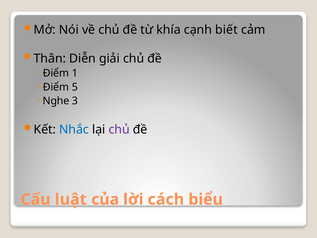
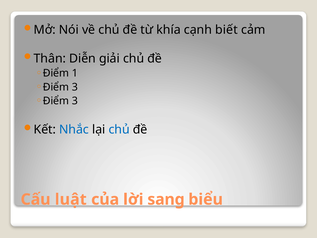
5 at (75, 87): 5 -> 3
Nghe at (56, 101): Nghe -> Điểm
chủ at (119, 129) colour: purple -> blue
cách: cách -> sang
